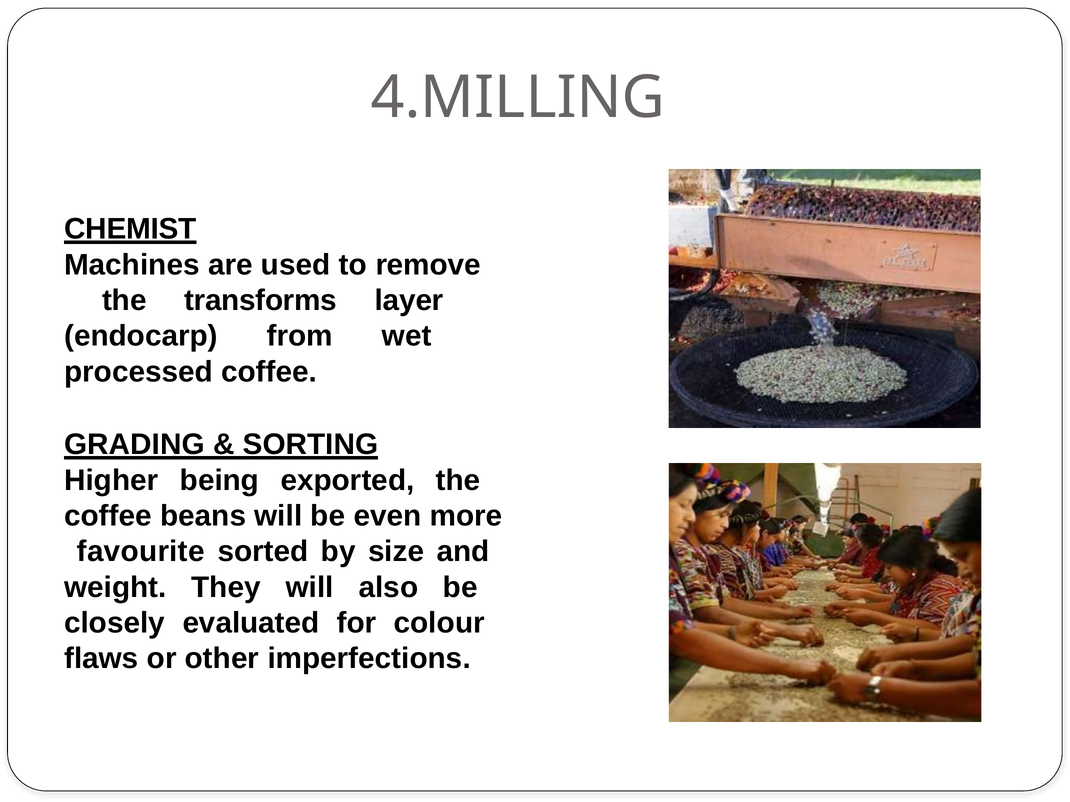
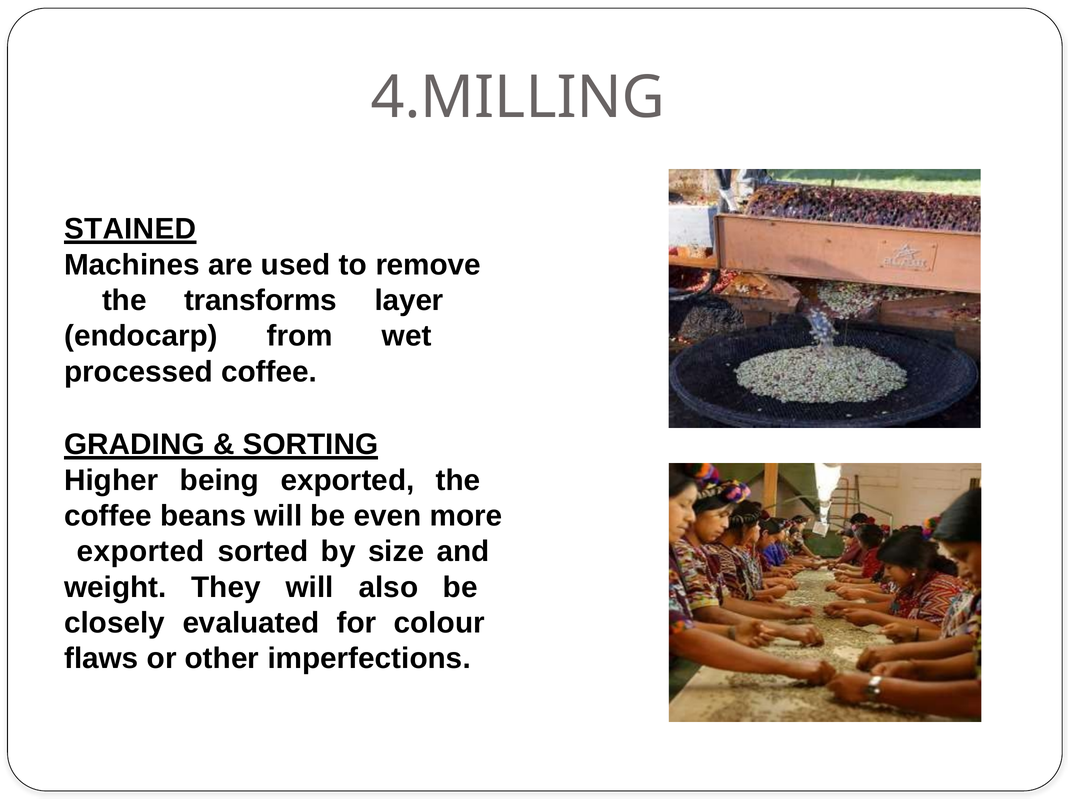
CHEMIST: CHEMIST -> STAINED
favourite at (141, 552): favourite -> exported
